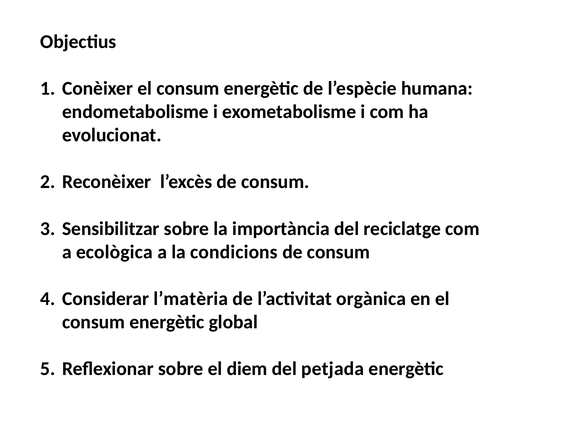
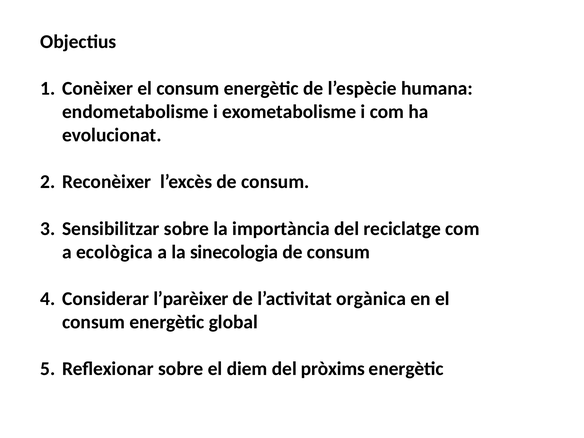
condicions: condicions -> sinecologia
l’matèria: l’matèria -> l’parèixer
petjada: petjada -> pròxims
